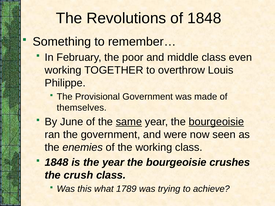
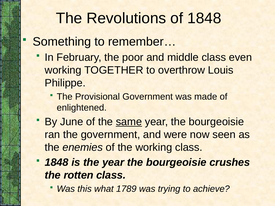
themselves: themselves -> enlightened
bourgeoisie at (216, 122) underline: present -> none
crush: crush -> rotten
